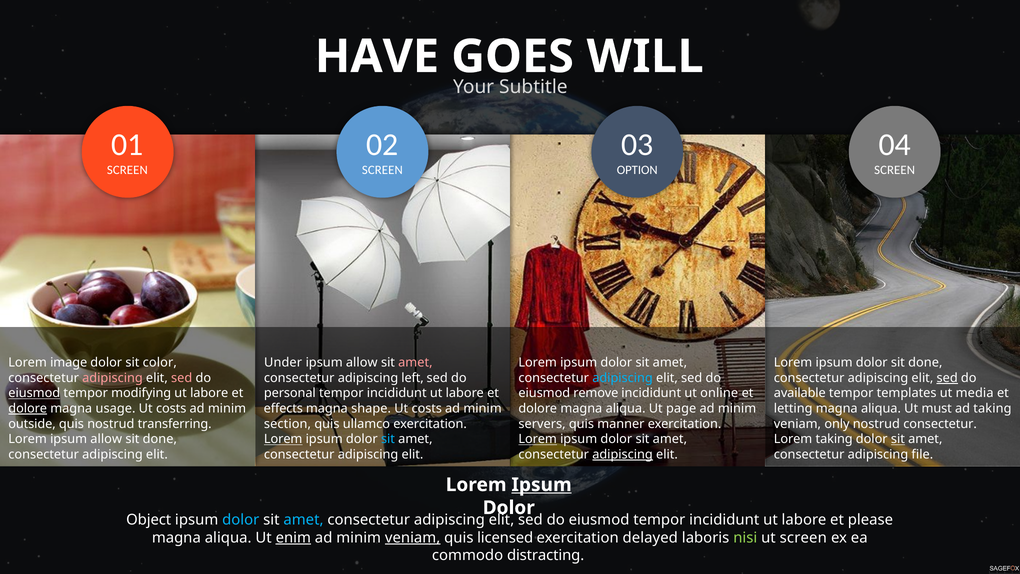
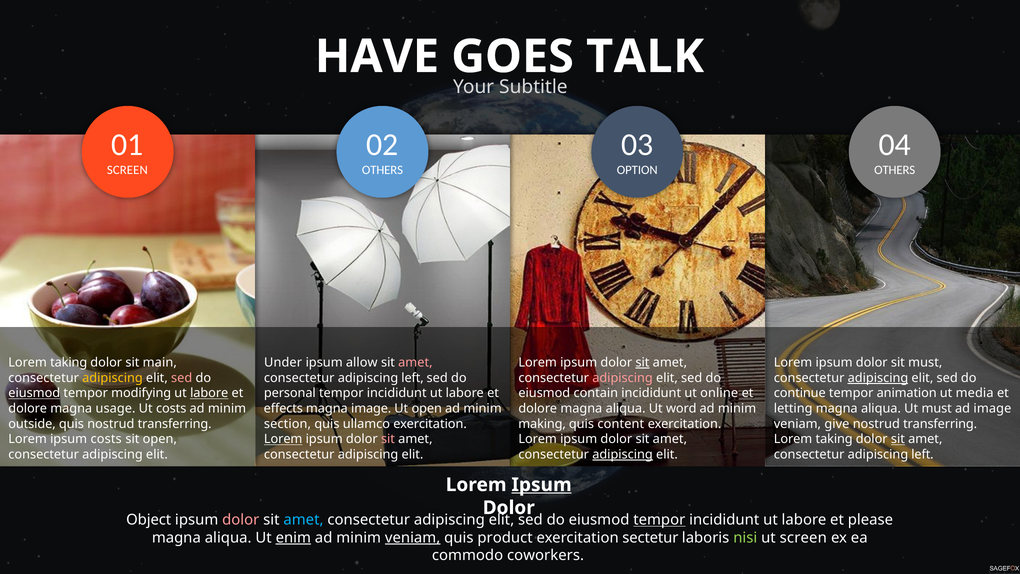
WILL: WILL -> TALK
SCREEN at (382, 170): SCREEN -> OTHERS
SCREEN at (895, 170): SCREEN -> OTHERS
image at (69, 362): image -> taking
color: color -> main
sit at (642, 362) underline: none -> present
dolor sit done: done -> must
adipiscing at (112, 378) colour: pink -> yellow
adipiscing at (623, 378) colour: light blue -> pink
adipiscing at (878, 378) underline: none -> present
sed at (947, 378) underline: present -> none
labore at (209, 393) underline: none -> present
remove: remove -> contain
available: available -> continue
templates: templates -> animation
dolore at (28, 408) underline: present -> none
magna shape: shape -> image
costs at (427, 408): costs -> open
page: page -> word
ad taking: taking -> image
servers: servers -> making
manner: manner -> content
only: only -> give
consectetur at (940, 424): consectetur -> transferring
Lorem ipsum allow: allow -> costs
done at (160, 439): done -> open
sit at (388, 439) colour: light blue -> pink
Lorem at (538, 439) underline: present -> none
file at (922, 454): file -> left
dolor at (241, 520) colour: light blue -> pink
tempor at (659, 520) underline: none -> present
licensed: licensed -> product
delayed: delayed -> sectetur
distracting: distracting -> coworkers
